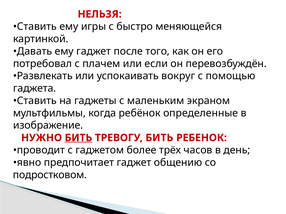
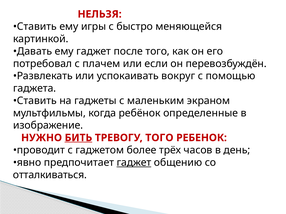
ТРЕВОГУ БИТЬ: БИТЬ -> ТОГО
гаджет at (134, 163) underline: none -> present
подростковом: подростковом -> отталкиваться
